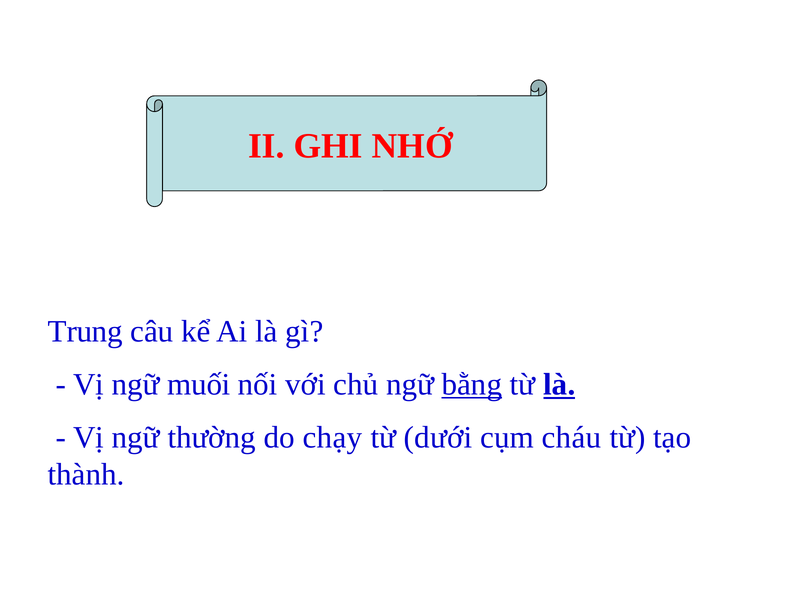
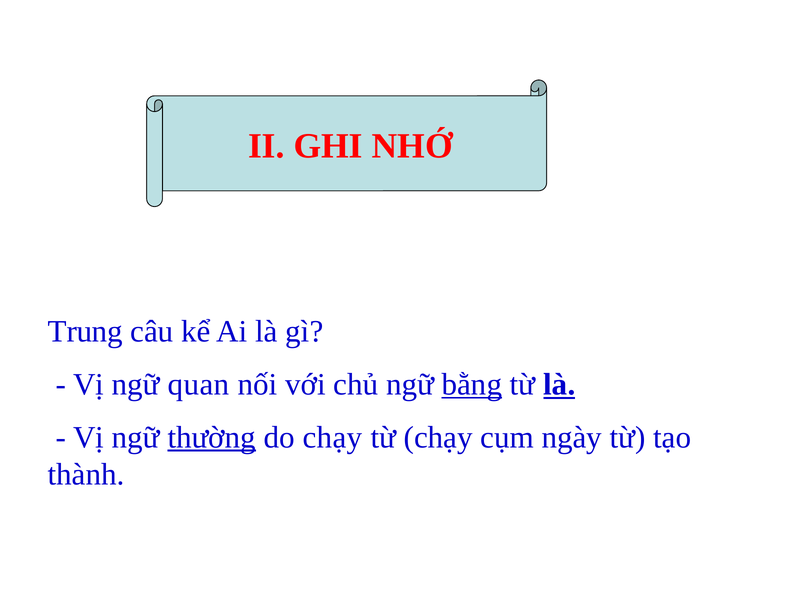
muối: muối -> quan
thường underline: none -> present
từ dưới: dưới -> chạy
cháu: cháu -> ngày
